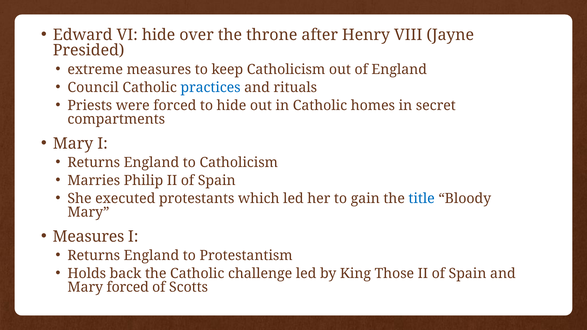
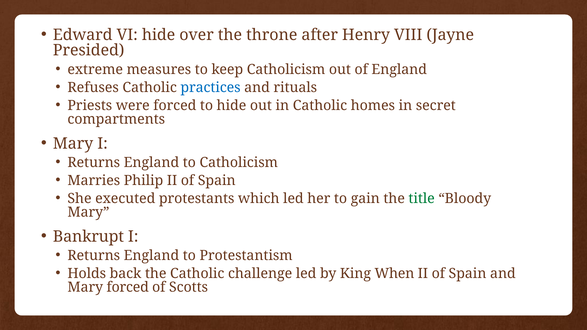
Council: Council -> Refuses
title colour: blue -> green
Measures at (88, 237): Measures -> Bankrupt
Those: Those -> When
